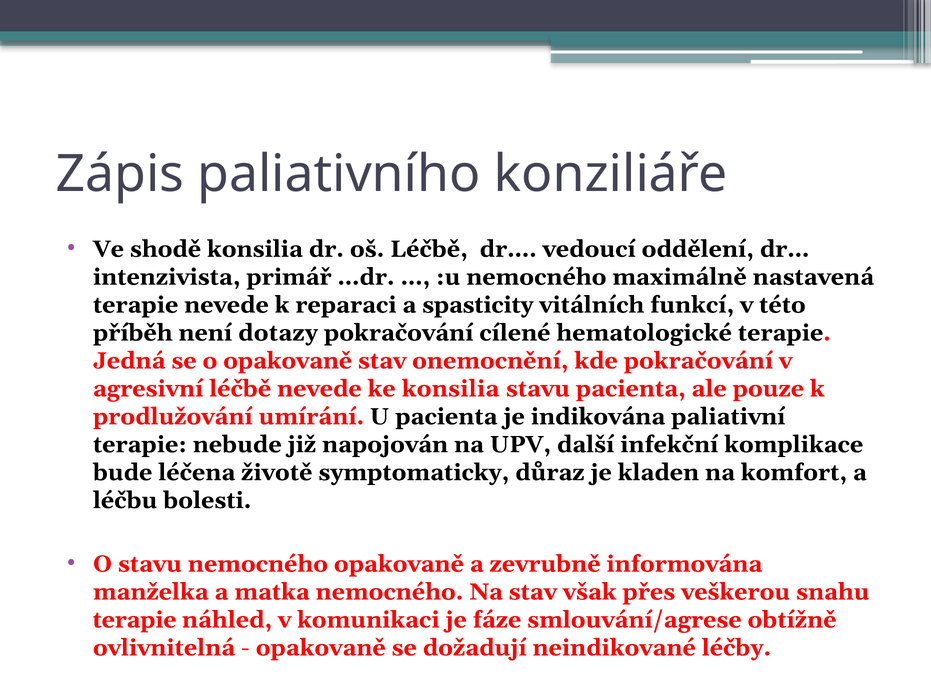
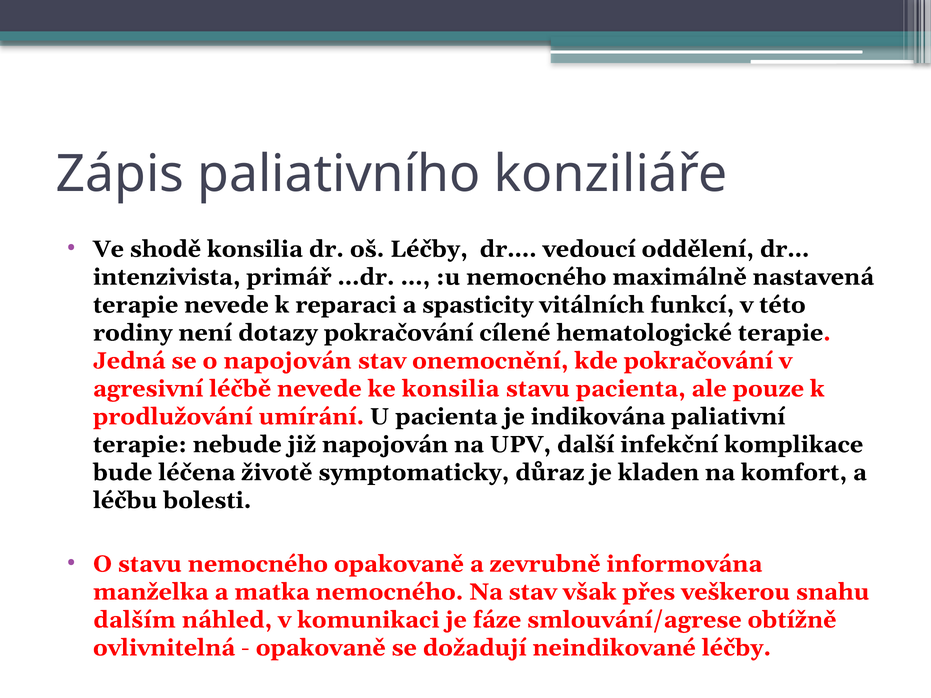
oš Léčbě: Léčbě -> Léčby
příběh: příběh -> rodiny
o opakovaně: opakovaně -> napojován
terapie at (135, 620): terapie -> dalším
